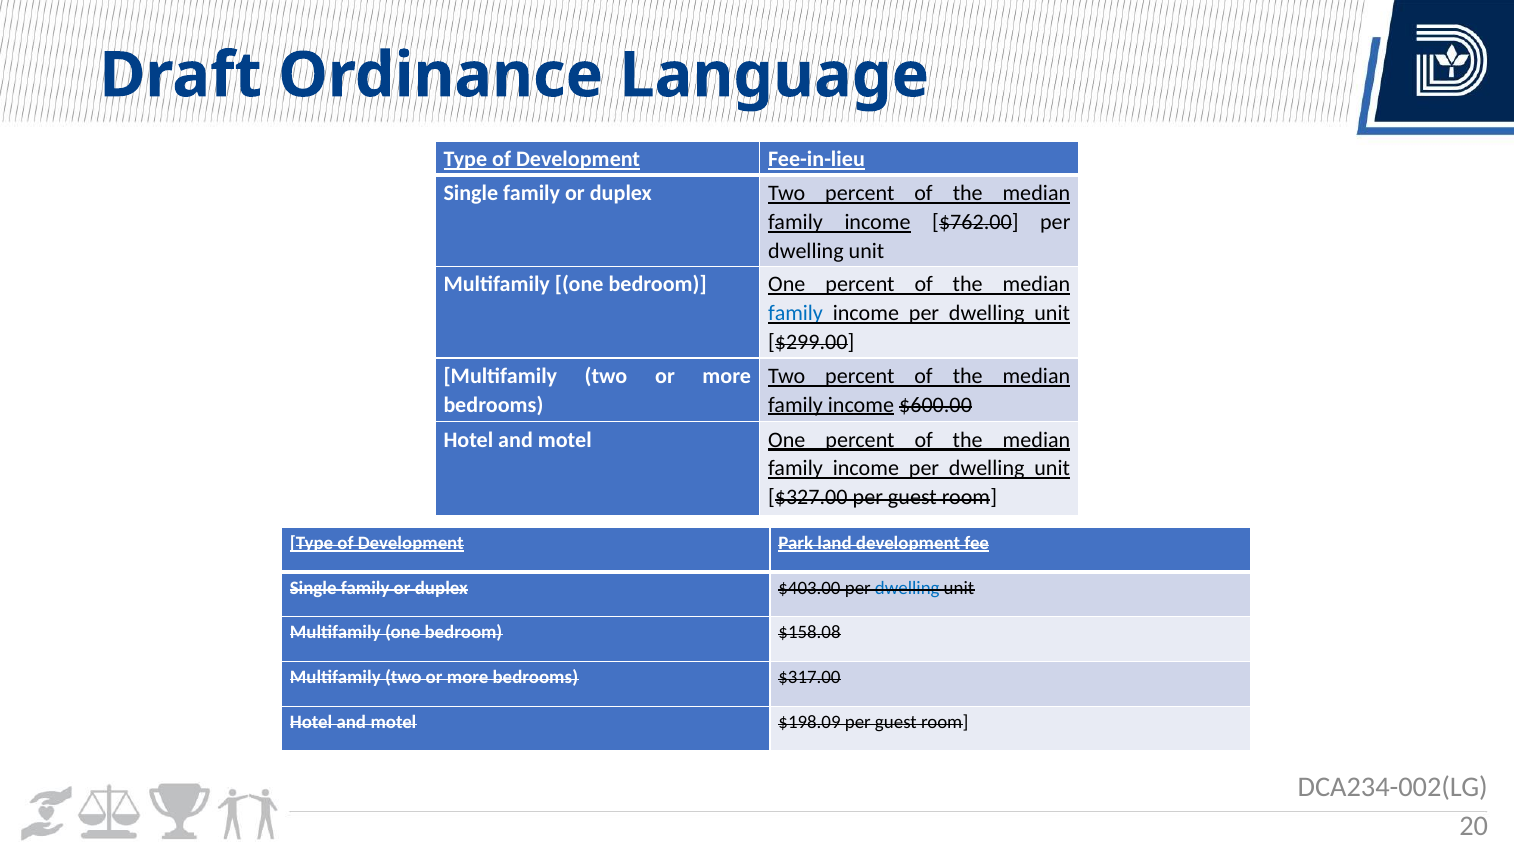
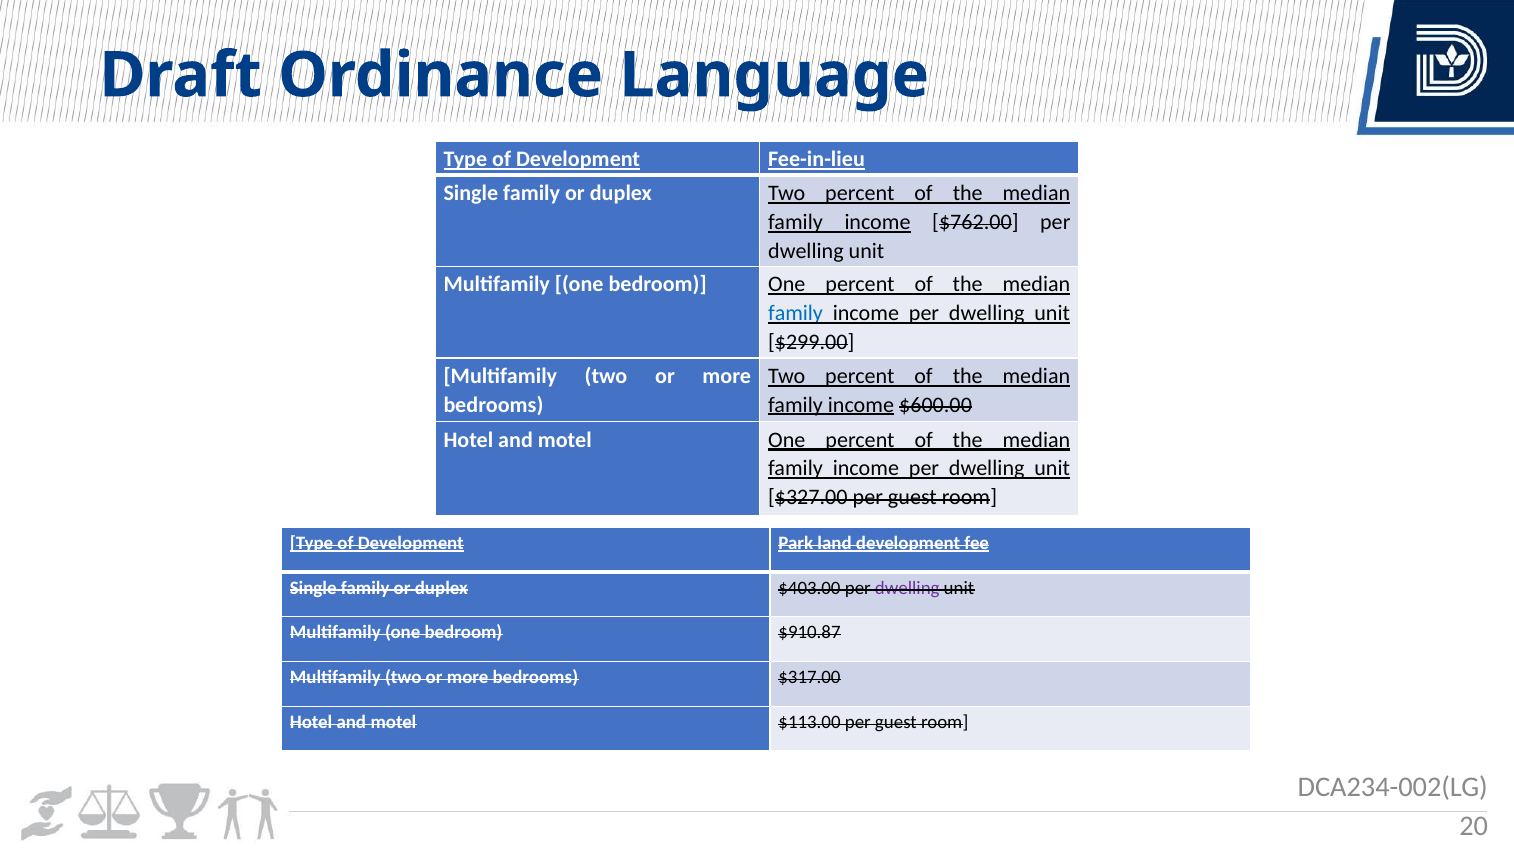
dwelling at (907, 588) colour: blue -> purple
$158.08: $158.08 -> $910.87
$198.09: $198.09 -> $113.00
